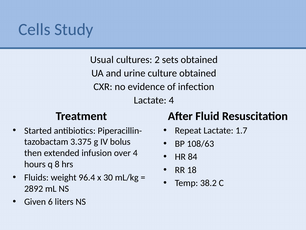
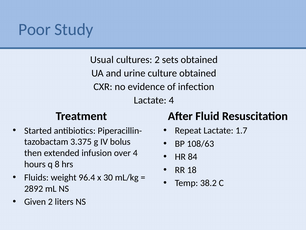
Cells: Cells -> Poor
Given 6: 6 -> 2
